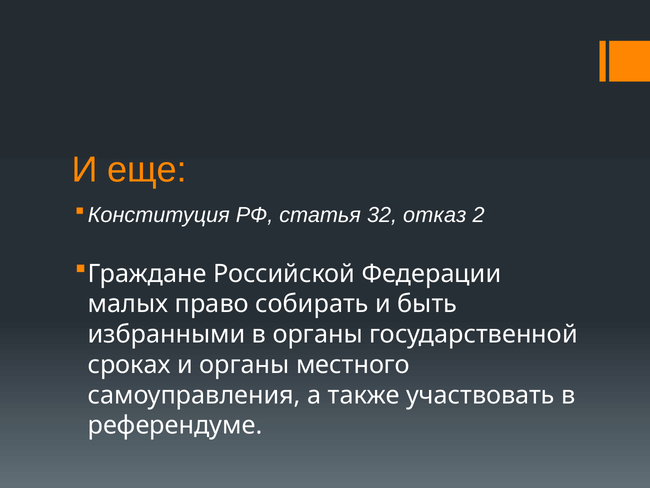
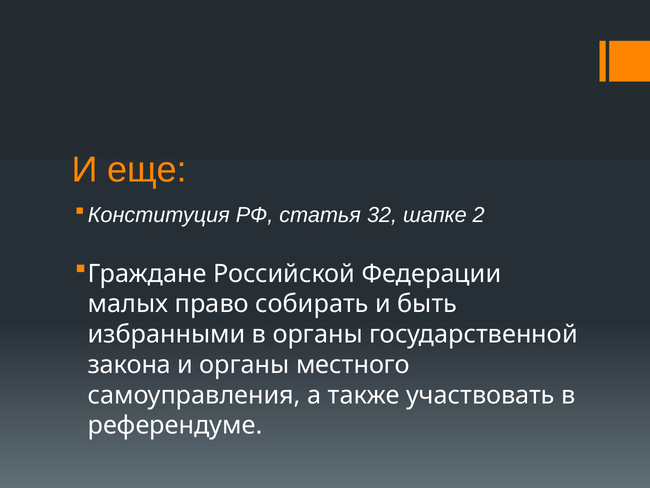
отказ: отказ -> шапке
сроках: сроках -> закона
